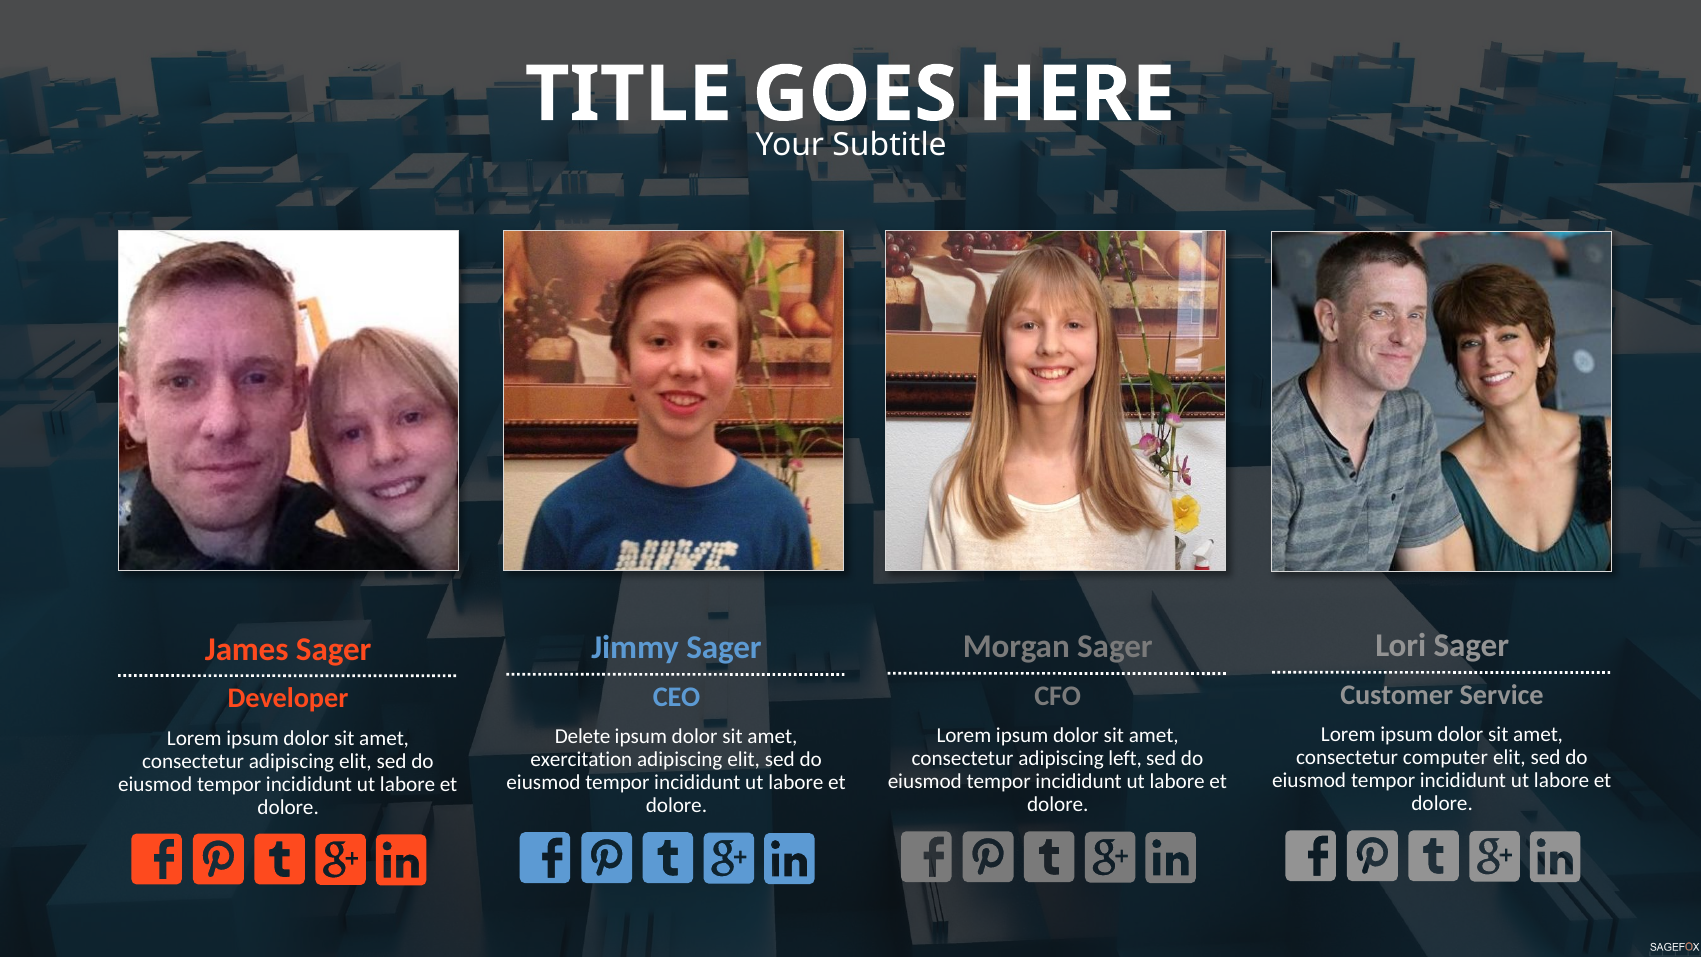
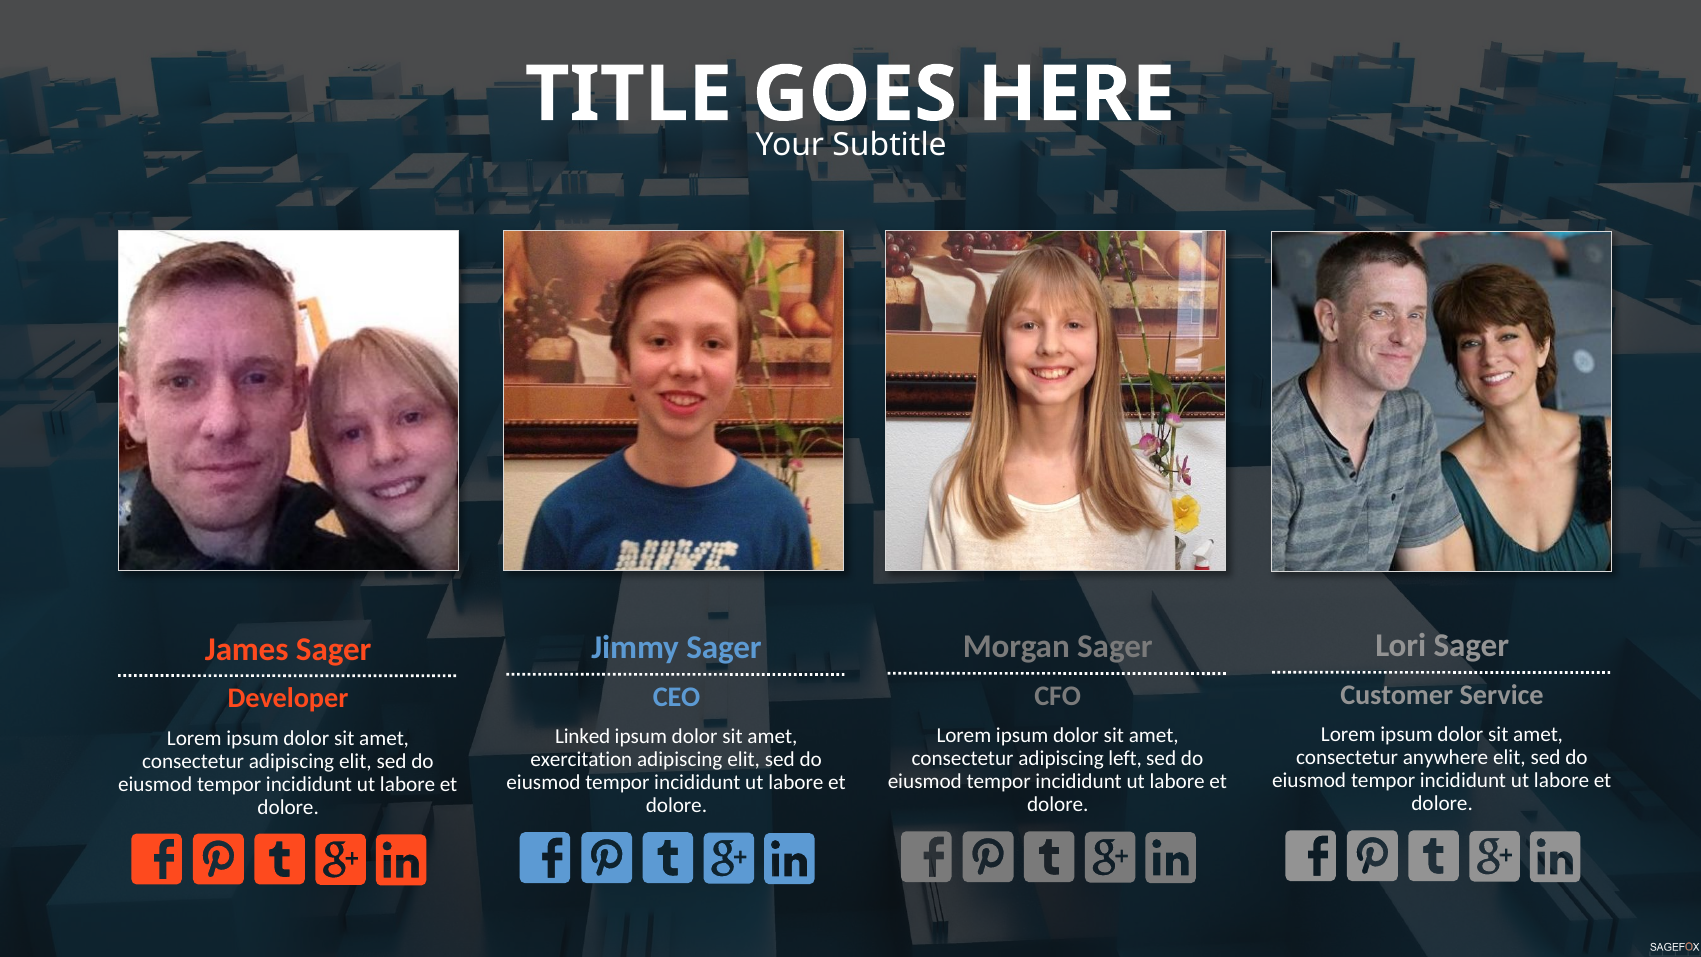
Delete: Delete -> Linked
computer: computer -> anywhere
